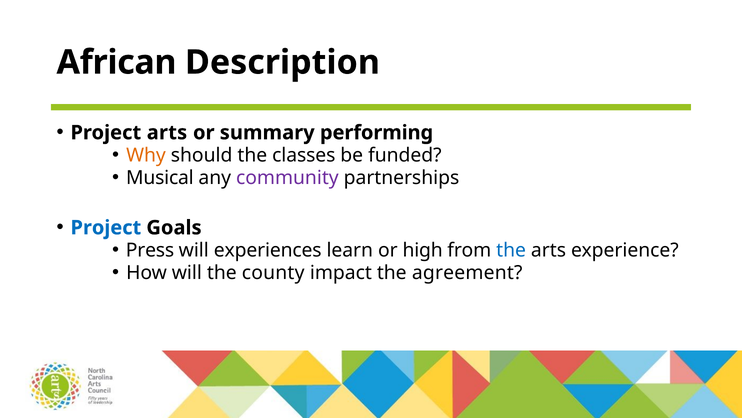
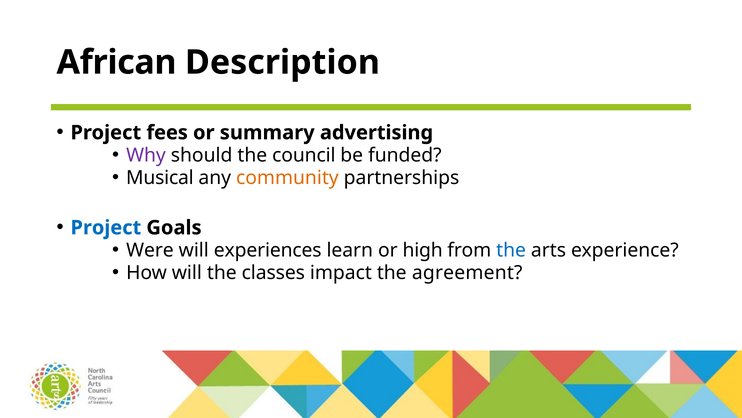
Project arts: arts -> fees
performing: performing -> advertising
Why colour: orange -> purple
classes: classes -> council
community colour: purple -> orange
Press: Press -> Were
county: county -> classes
